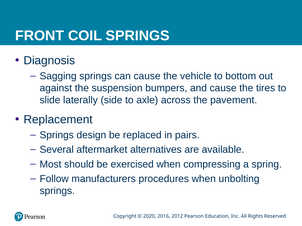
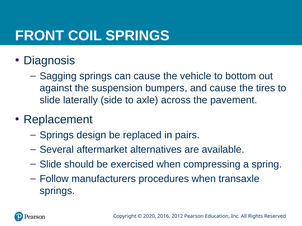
Most at (51, 165): Most -> Slide
unbolting: unbolting -> transaxle
